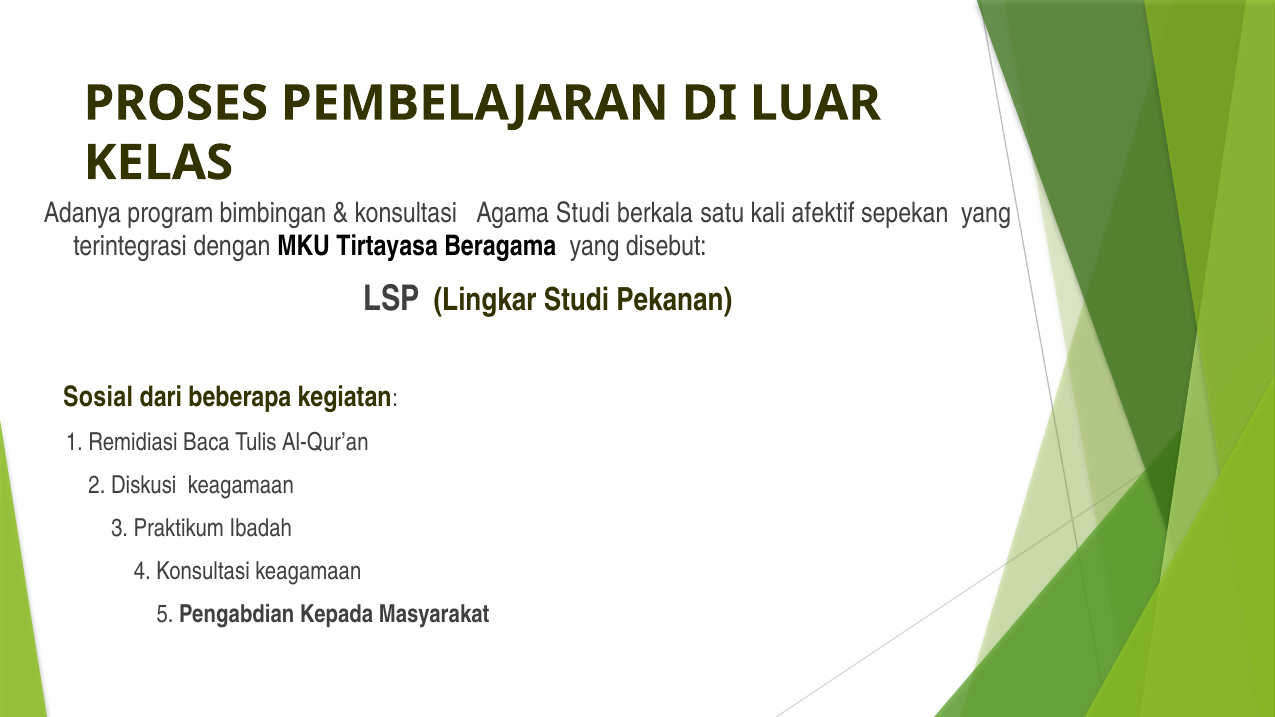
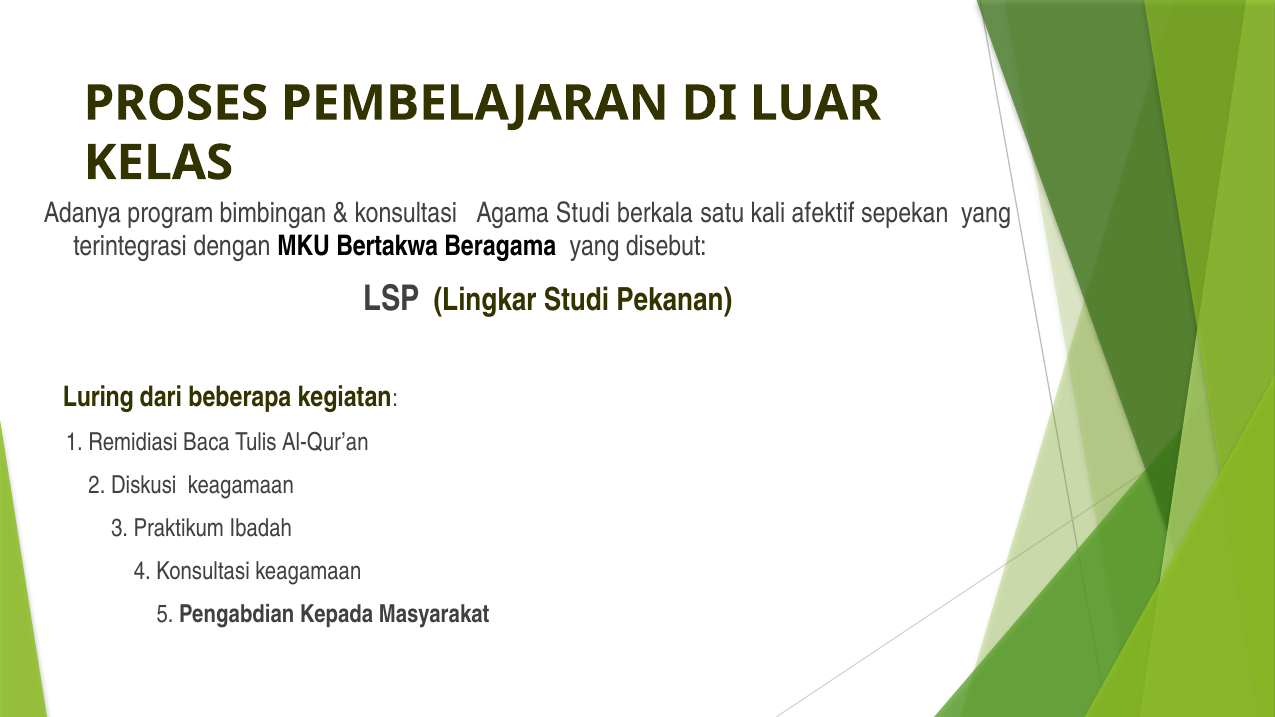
Tirtayasa: Tirtayasa -> Bertakwa
Sosial: Sosial -> Luring
